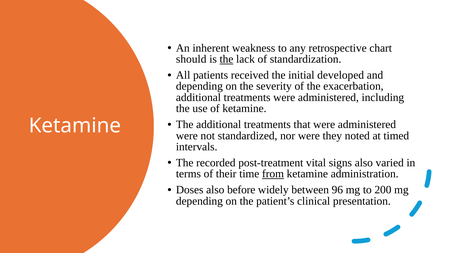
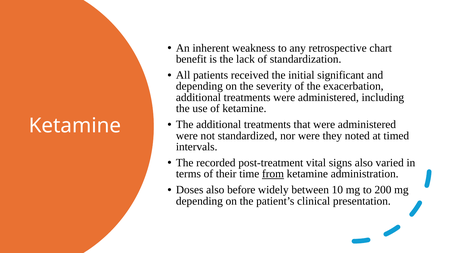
should: should -> benefit
the at (226, 59) underline: present -> none
developed: developed -> significant
96: 96 -> 10
